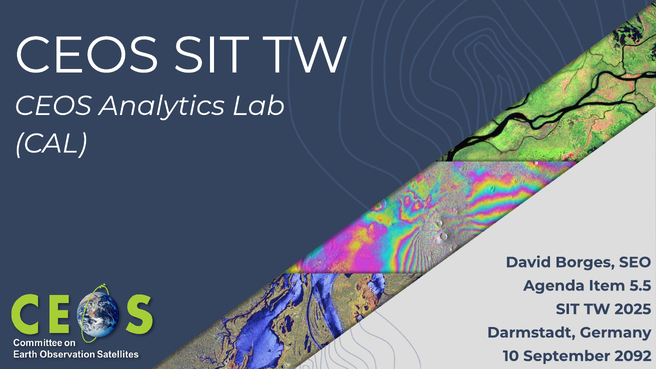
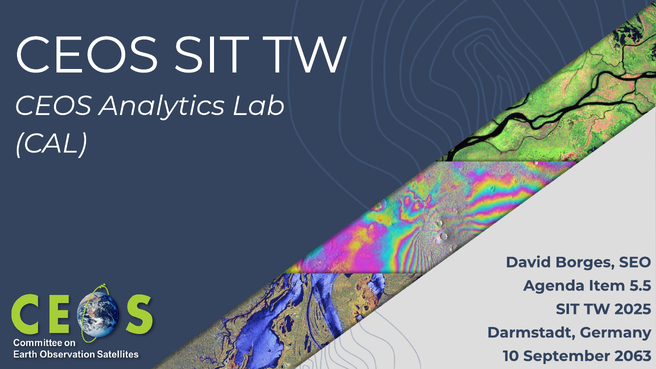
2092: 2092 -> 2063
